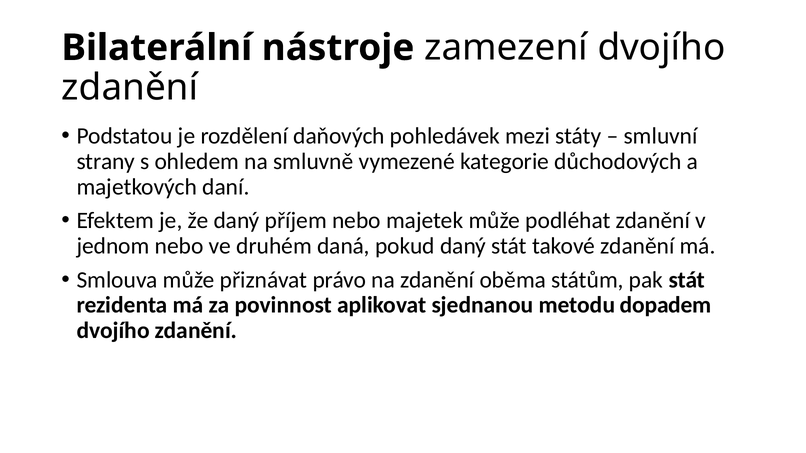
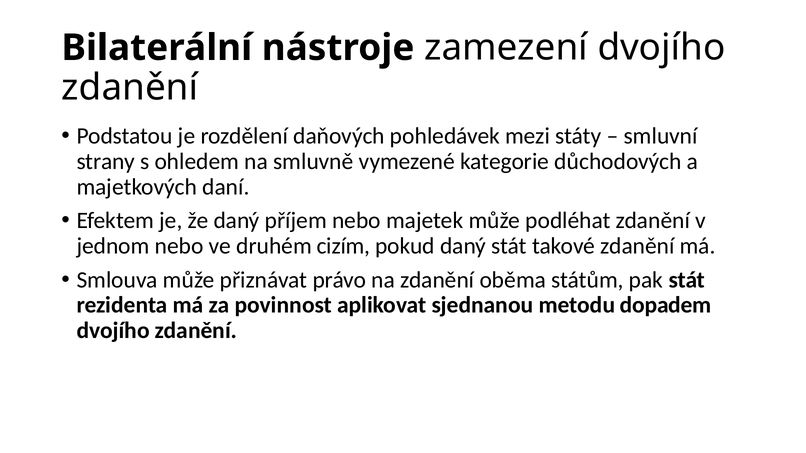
daná: daná -> cizím
